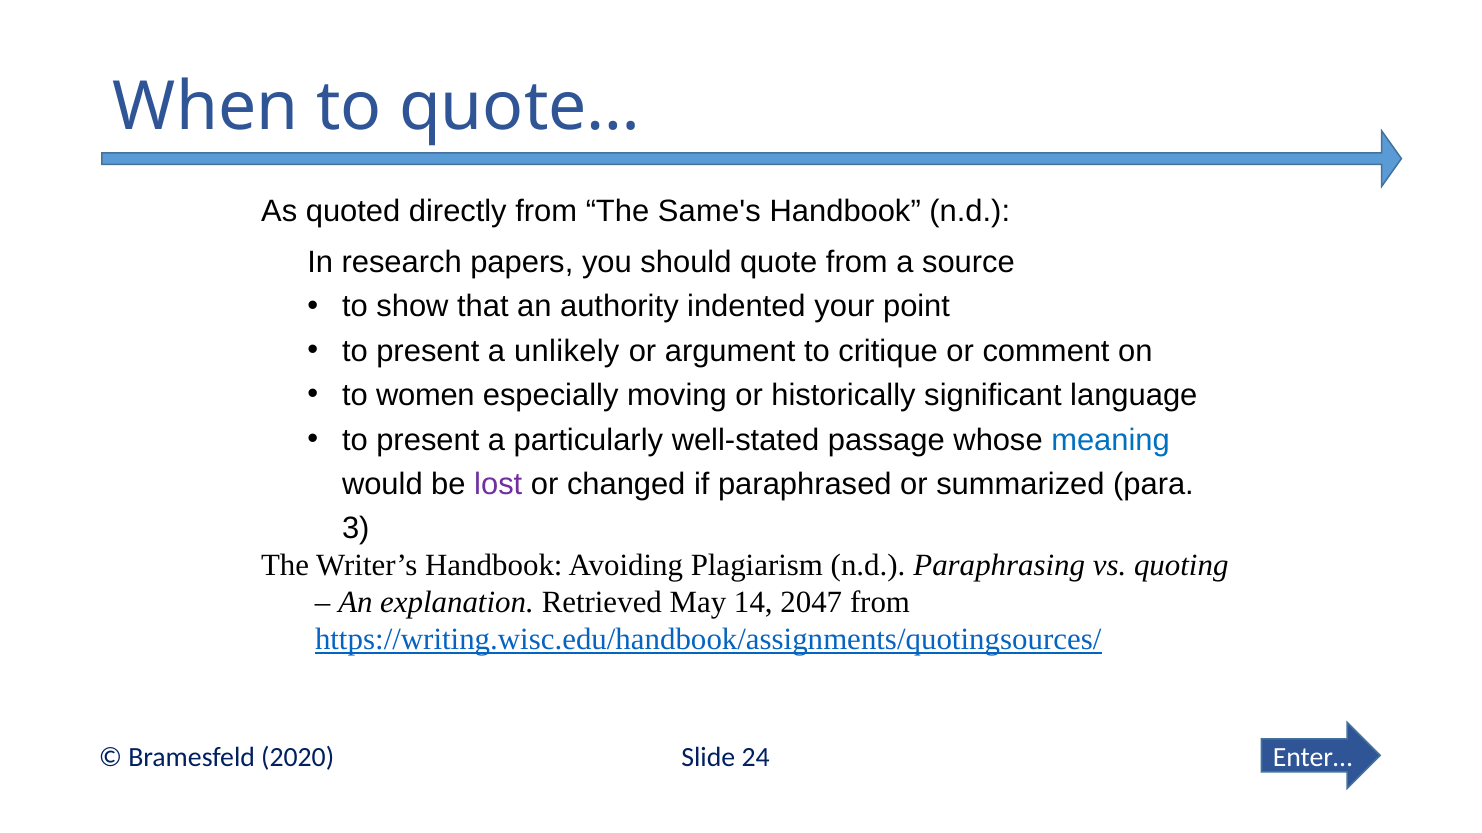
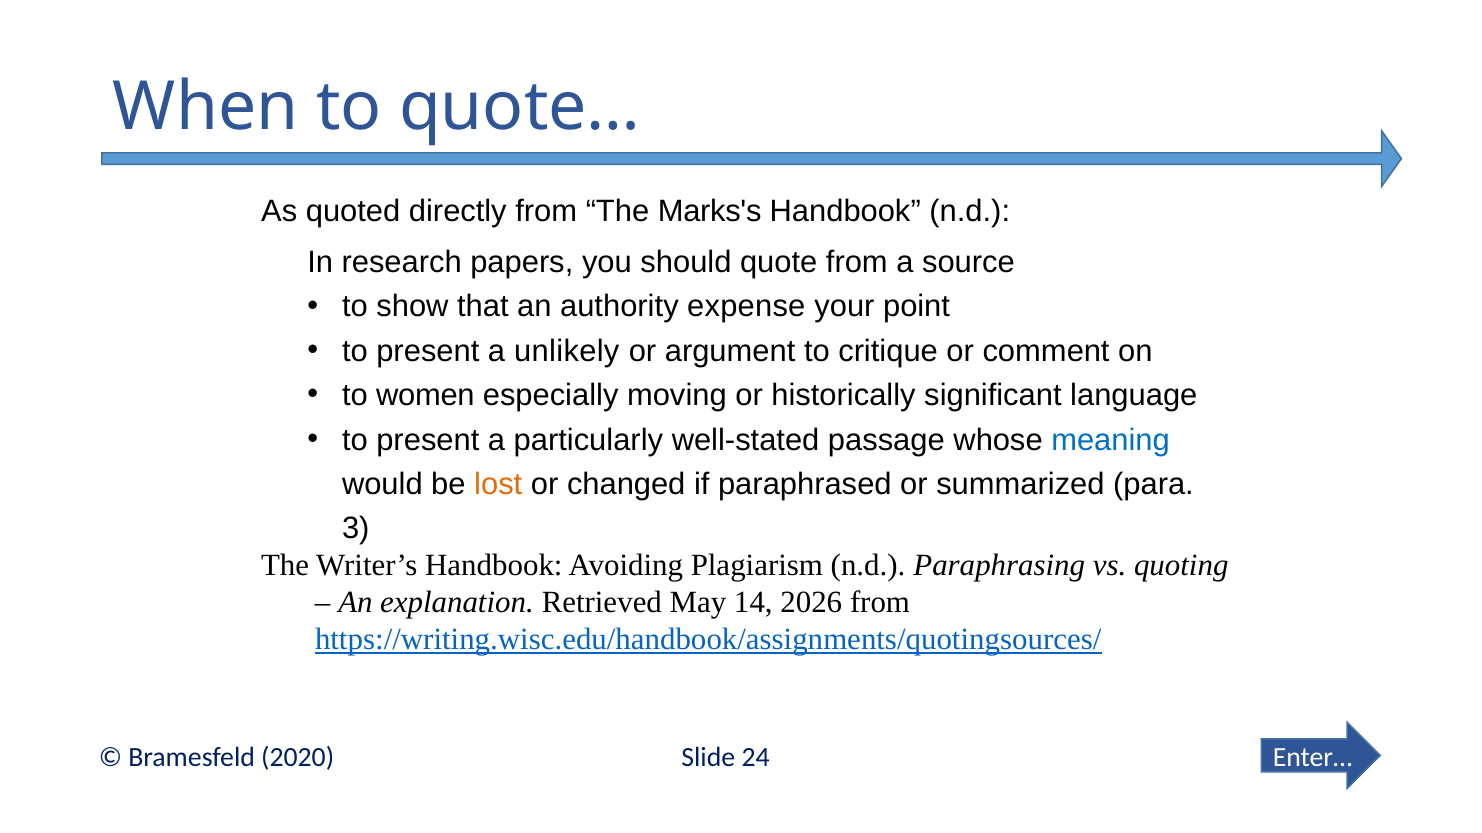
Same's: Same's -> Marks's
indented: indented -> expense
lost colour: purple -> orange
2047: 2047 -> 2026
